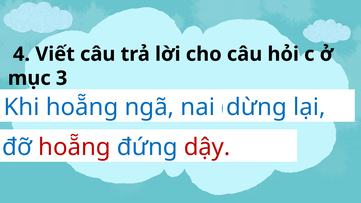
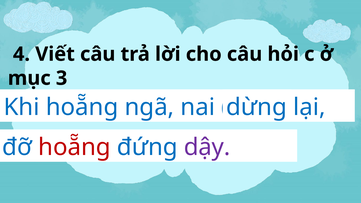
dậy colour: red -> purple
